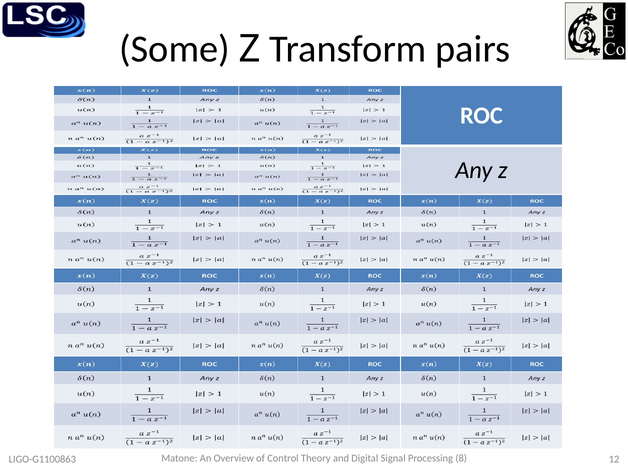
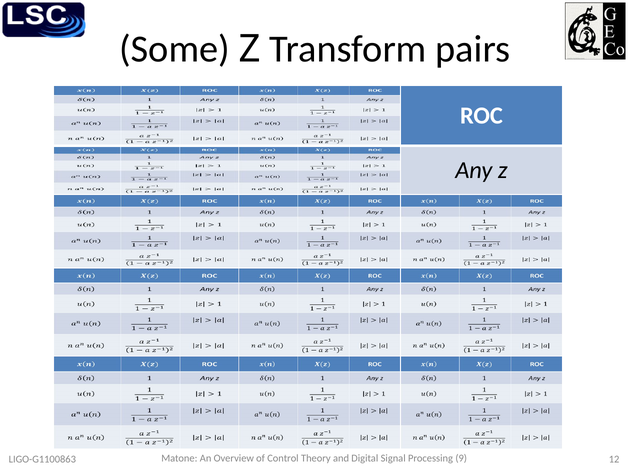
8: 8 -> 9
